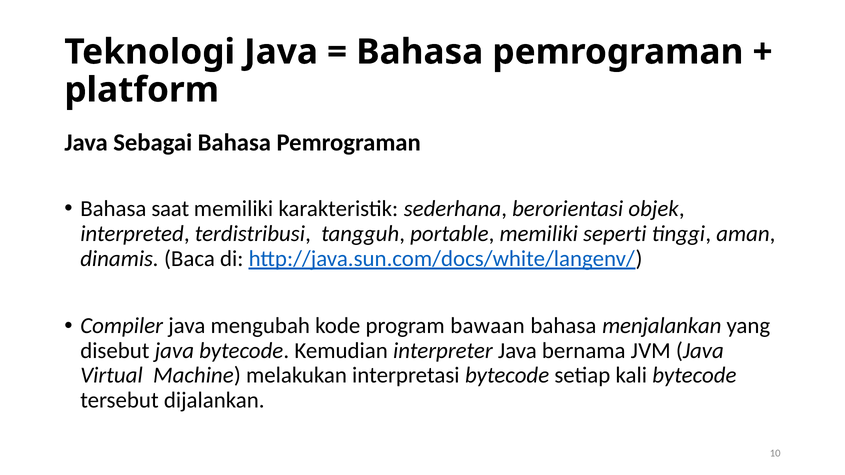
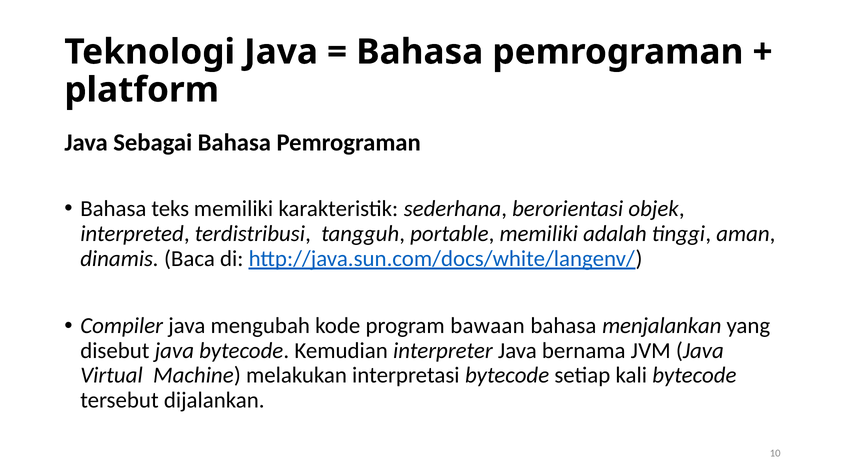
saat: saat -> teks
seperti: seperti -> adalah
